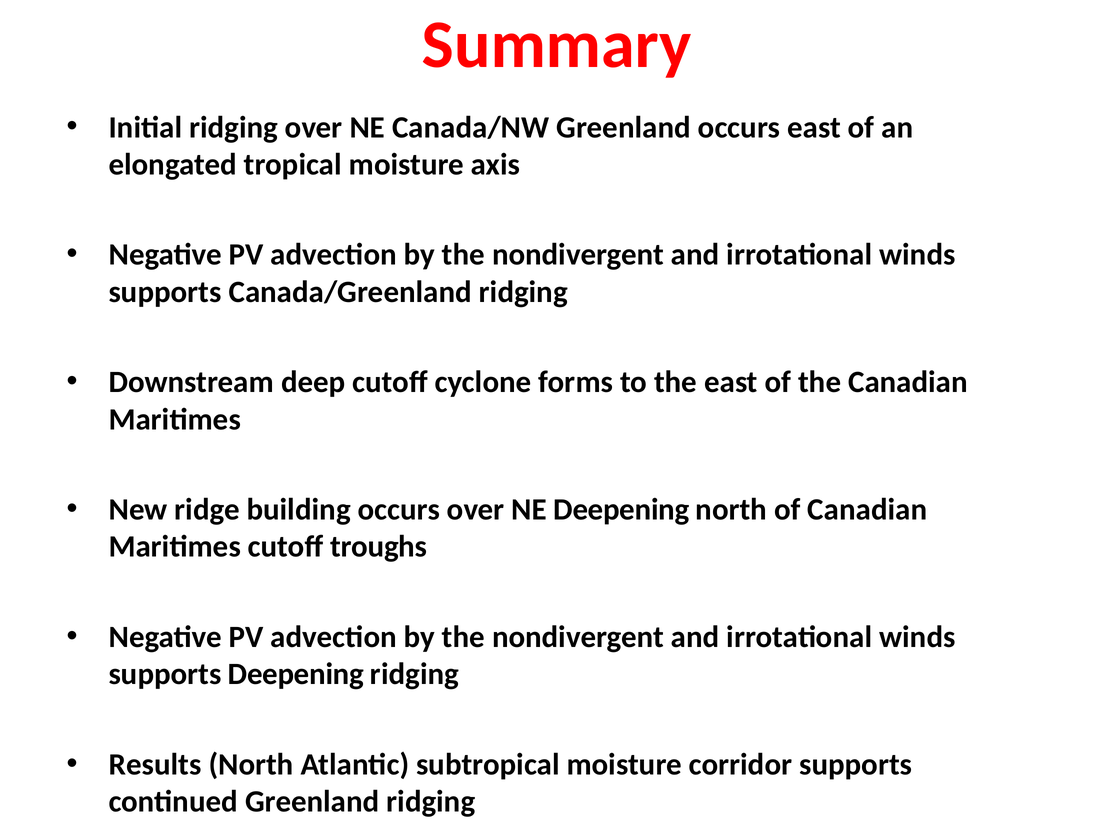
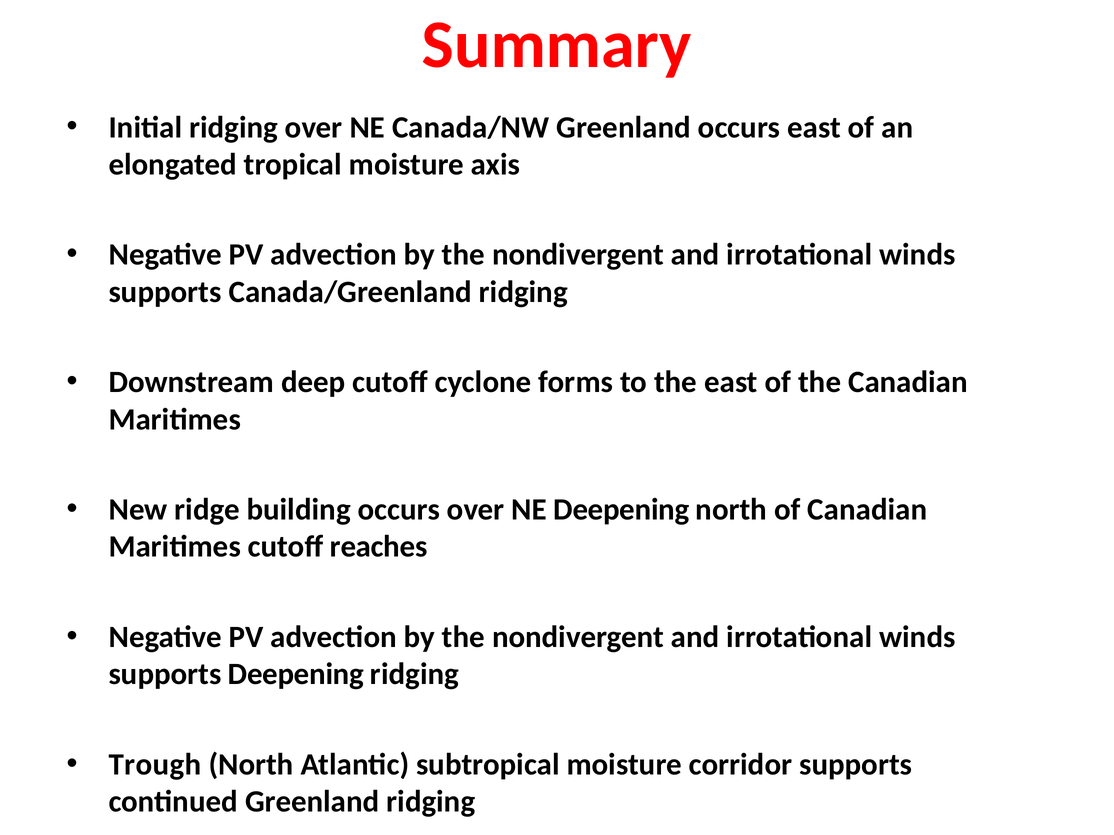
troughs: troughs -> reaches
Results: Results -> Trough
